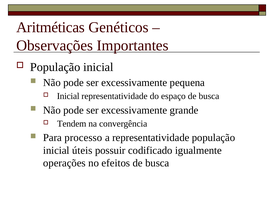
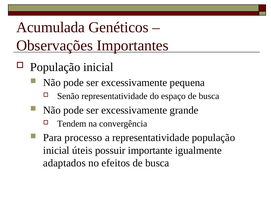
Aritméticas: Aritméticas -> Acumulada
Inicial at (68, 96): Inicial -> Senão
codificado: codificado -> importante
operações: operações -> adaptados
